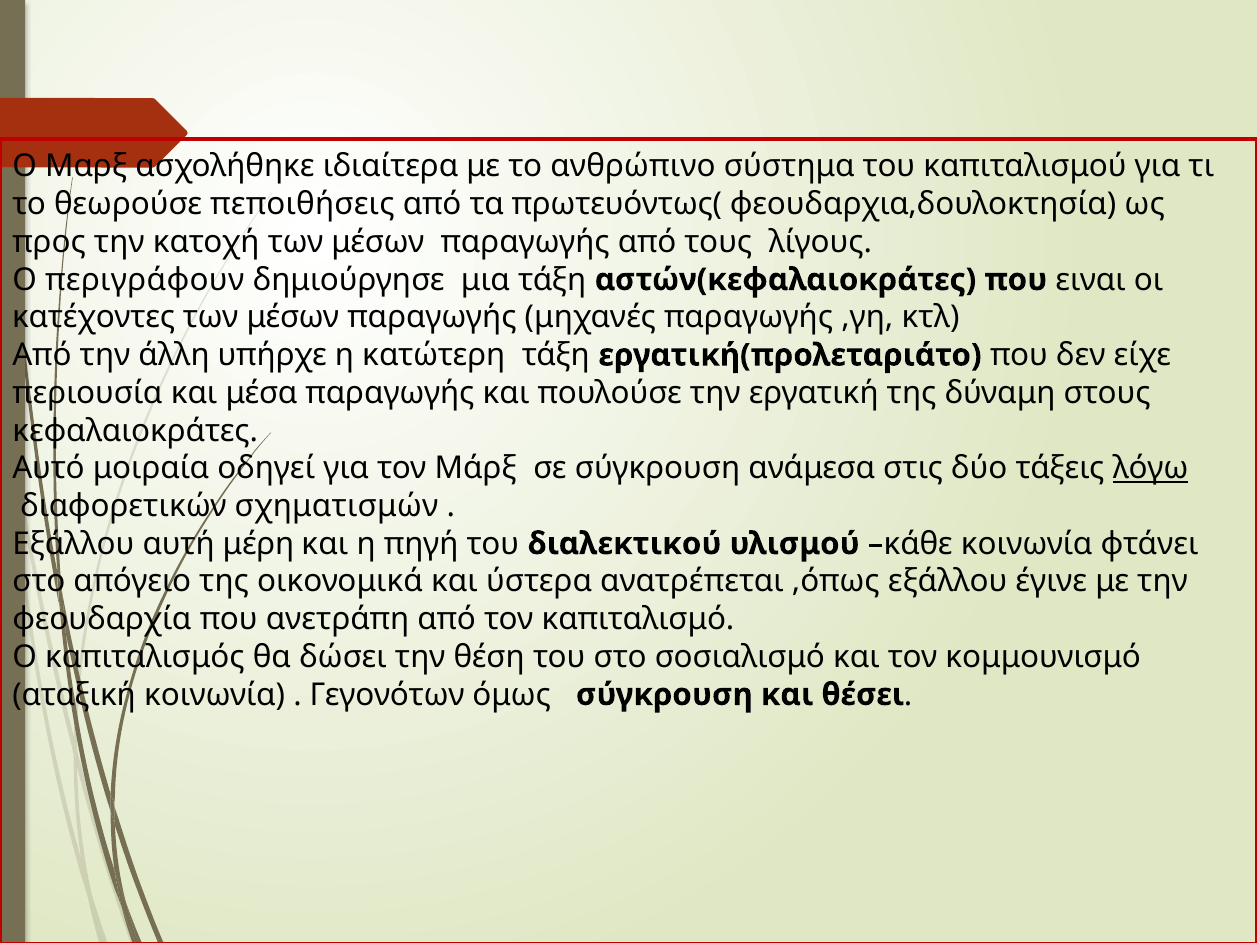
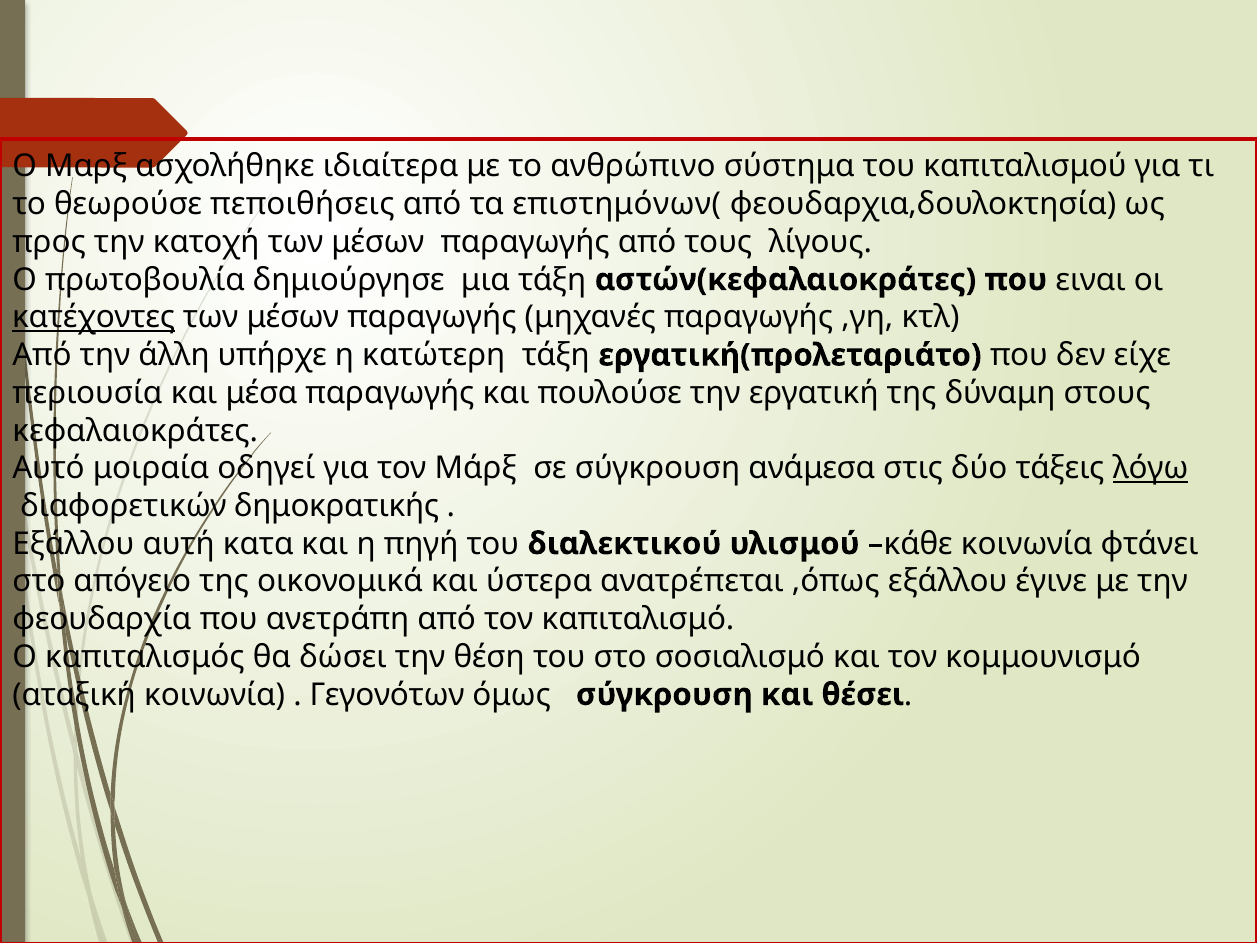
πρωτευόντως(: πρωτευόντως( -> επιστημόνων(
περιγράφουν: περιγράφουν -> πρωτοβουλία
κατέχοντες underline: none -> present
σχηματισμών: σχηματισμών -> δημοκρατικής
μέρη: μέρη -> κατα
